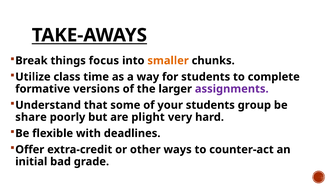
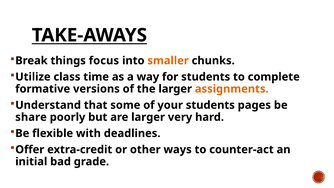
assignments colour: purple -> orange
group: group -> pages
are plight: plight -> larger
